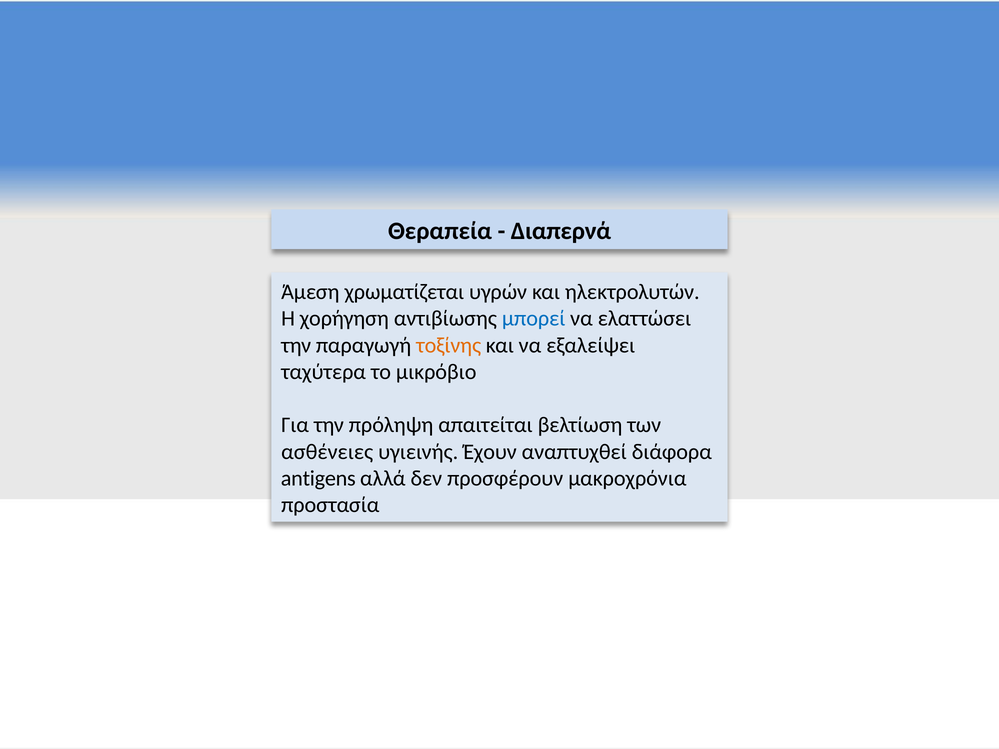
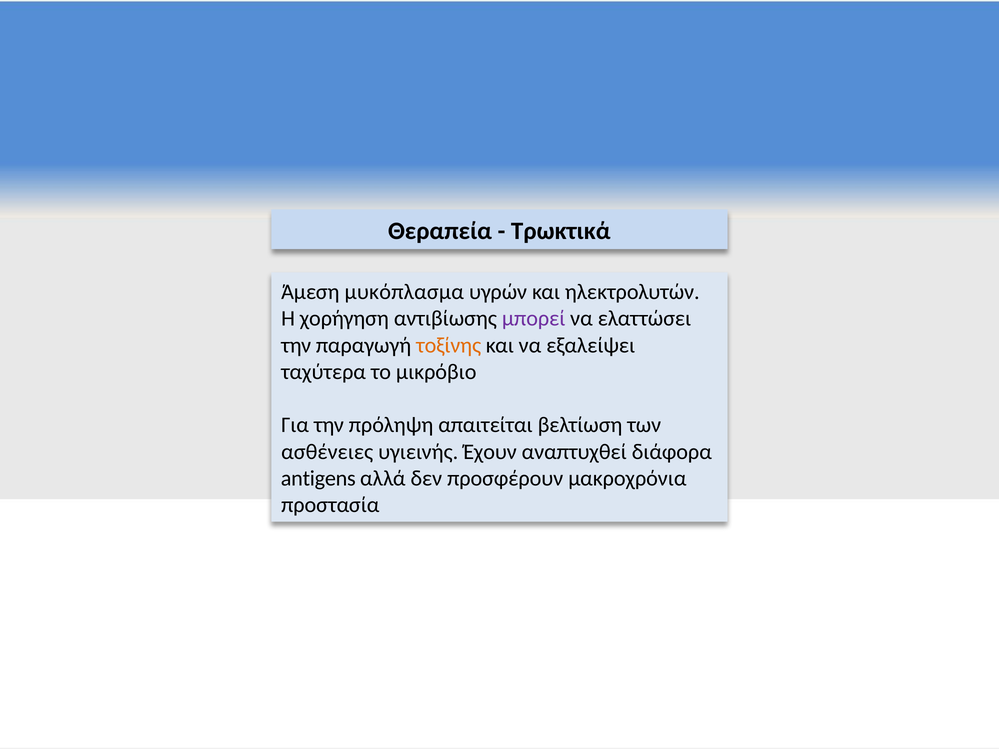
Διαπερνά: Διαπερνά -> Τρωκτικά
χρωματίζεται: χρωματίζεται -> μυκόπλασμα
μπορεί colour: blue -> purple
